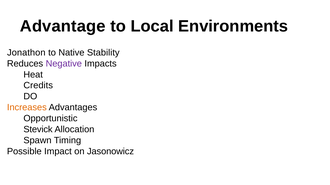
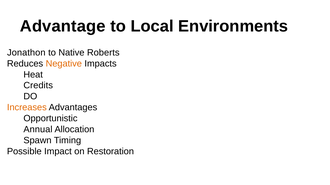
Stability: Stability -> Roberts
Negative colour: purple -> orange
Stevick: Stevick -> Annual
Jasonowicz: Jasonowicz -> Restoration
